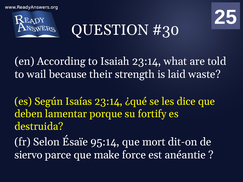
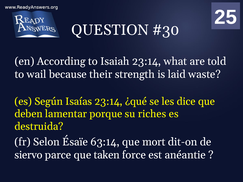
fortify: fortify -> riches
95:14: 95:14 -> 63:14
make: make -> taken
